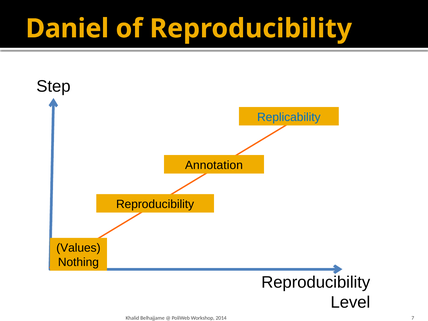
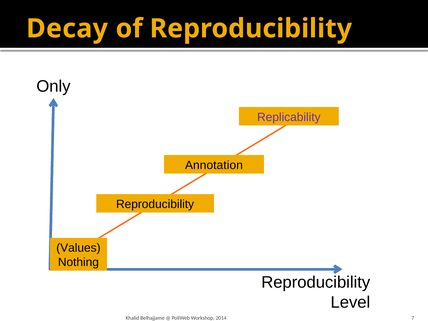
Daniel: Daniel -> Decay
Step: Step -> Only
Replicability colour: blue -> purple
